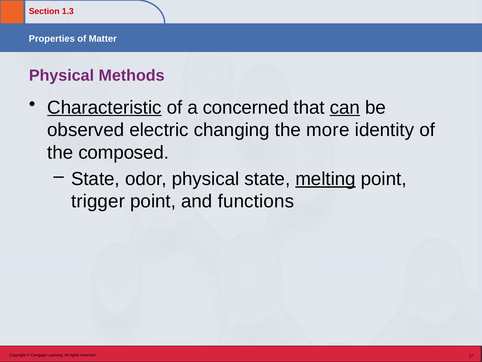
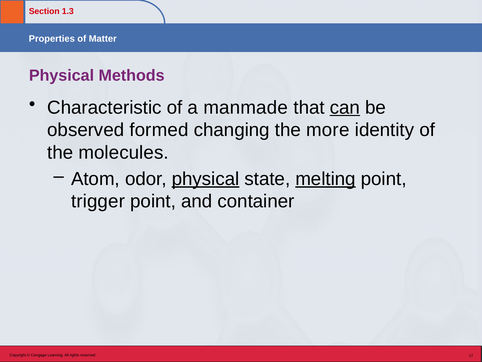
Characteristic underline: present -> none
concerned: concerned -> manmade
electric: electric -> formed
composed: composed -> molecules
State at (95, 179): State -> Atom
physical at (206, 179) underline: none -> present
functions: functions -> container
